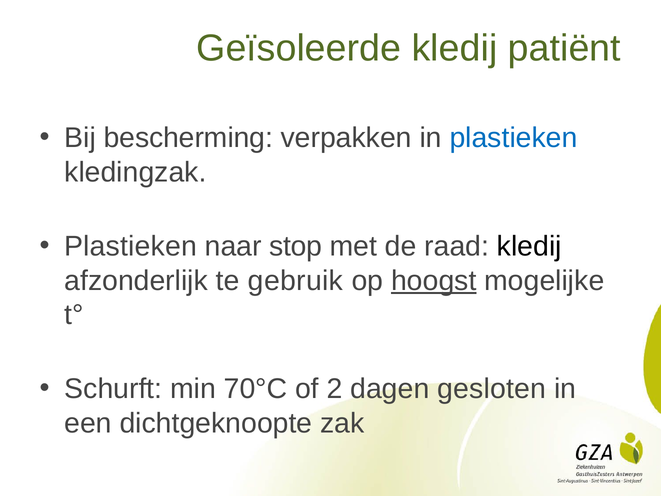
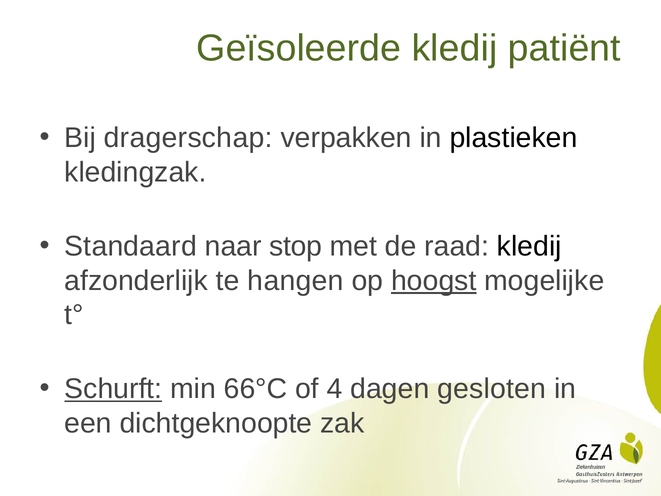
bescherming: bescherming -> dragerschap
plastieken at (514, 138) colour: blue -> black
Plastieken at (131, 246): Plastieken -> Standaard
gebruik: gebruik -> hangen
Schurft underline: none -> present
70°C: 70°C -> 66°C
2: 2 -> 4
